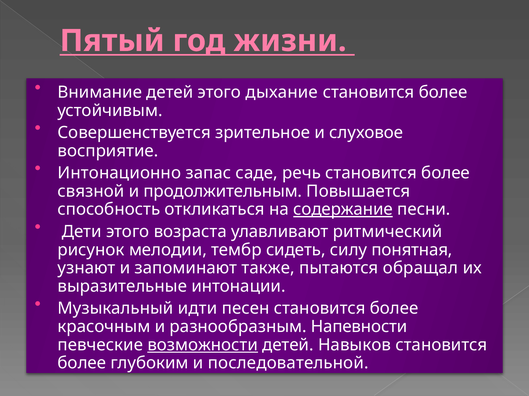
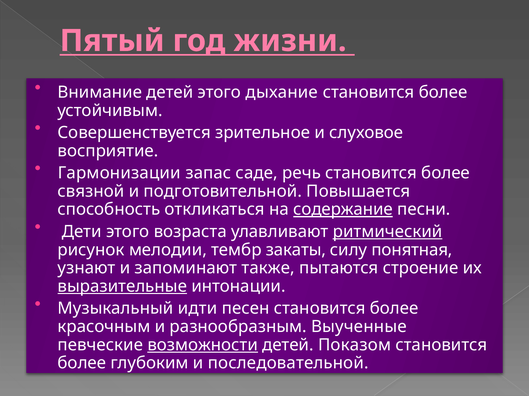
Интонационно: Интонационно -> Гармонизации
продолжительным: продолжительным -> подготовительной
ритмический underline: none -> present
сидеть: сидеть -> закаты
обращал: обращал -> строение
выразительные underline: none -> present
Напевности: Напевности -> Выученные
Навыков: Навыков -> Показом
